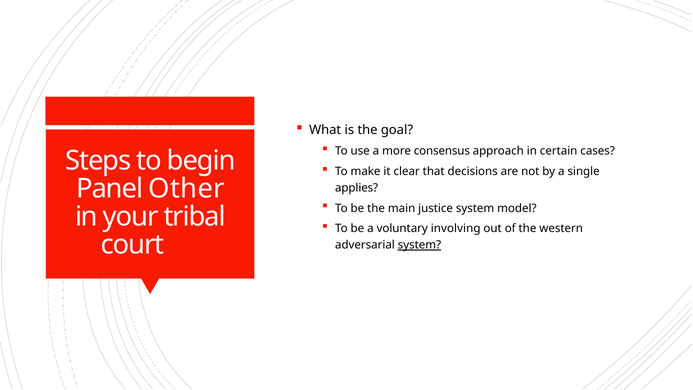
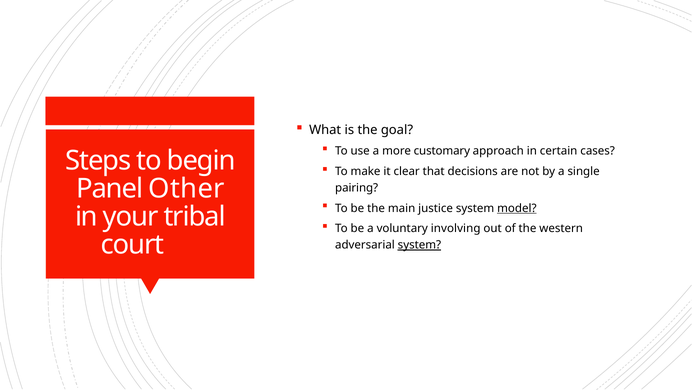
consensus: consensus -> customary
applies: applies -> pairing
model underline: none -> present
